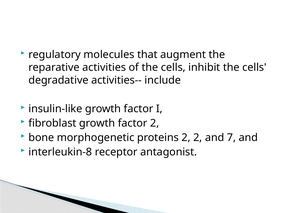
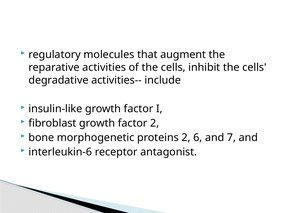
2 2: 2 -> 6
interleukin-8: interleukin-8 -> interleukin-6
